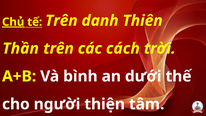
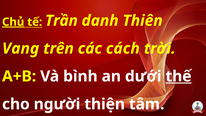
tế Trên: Trên -> Trần
Thần: Thần -> Vang
thế underline: none -> present
